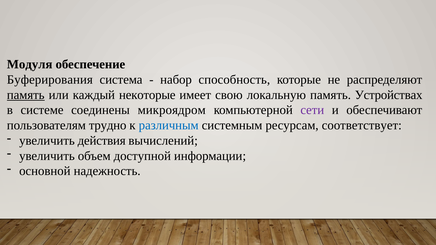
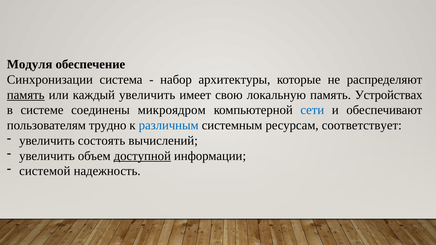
Буферирования: Буферирования -> Синхронизации
способность: способность -> архитектуры
каждый некоторые: некоторые -> увеличить
сети colour: purple -> blue
действия: действия -> состоять
доступной underline: none -> present
основной: основной -> системой
